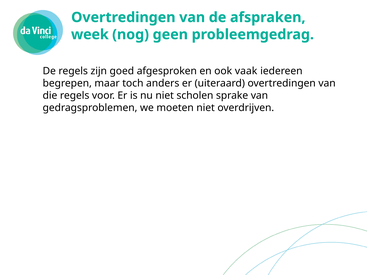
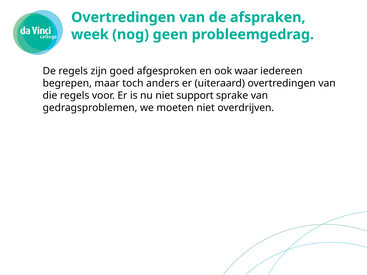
vaak: vaak -> waar
scholen: scholen -> support
